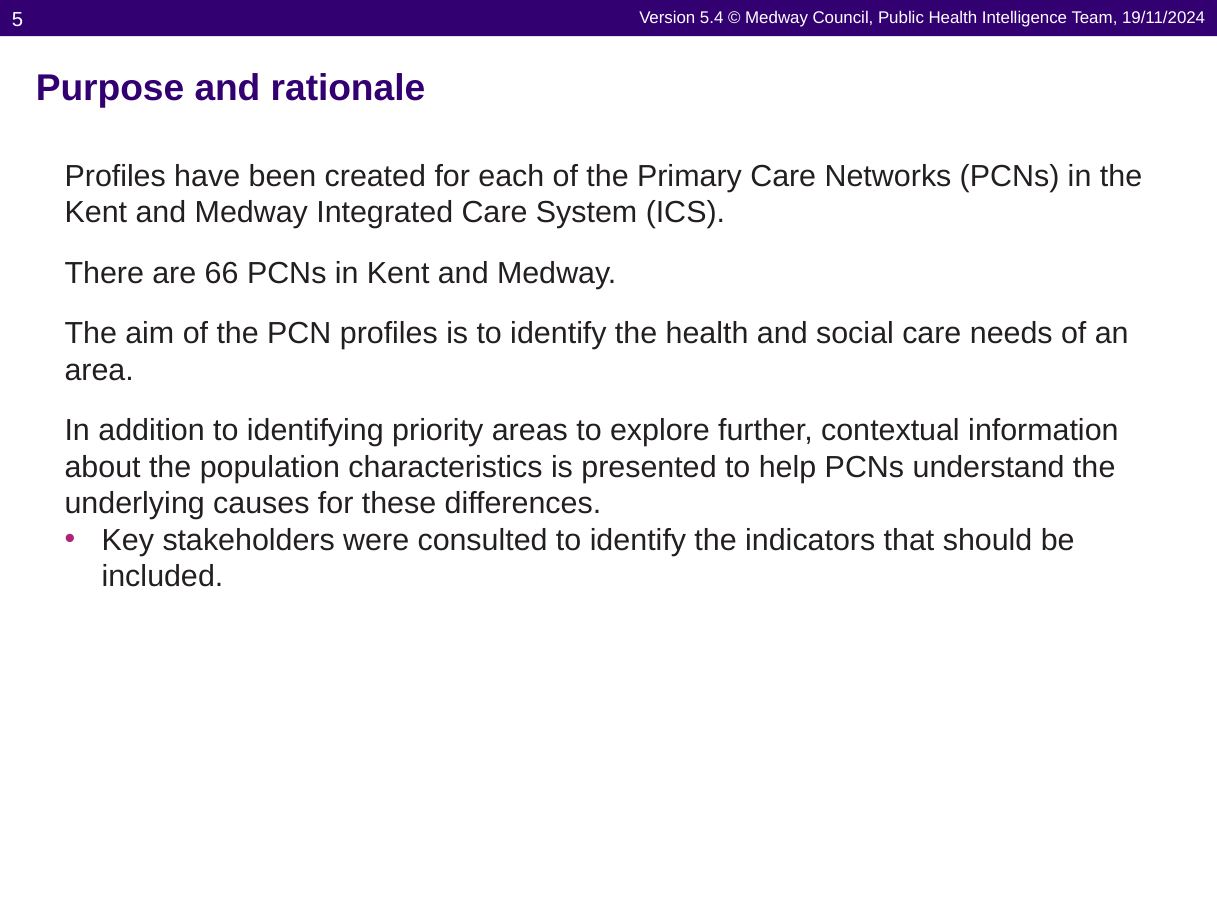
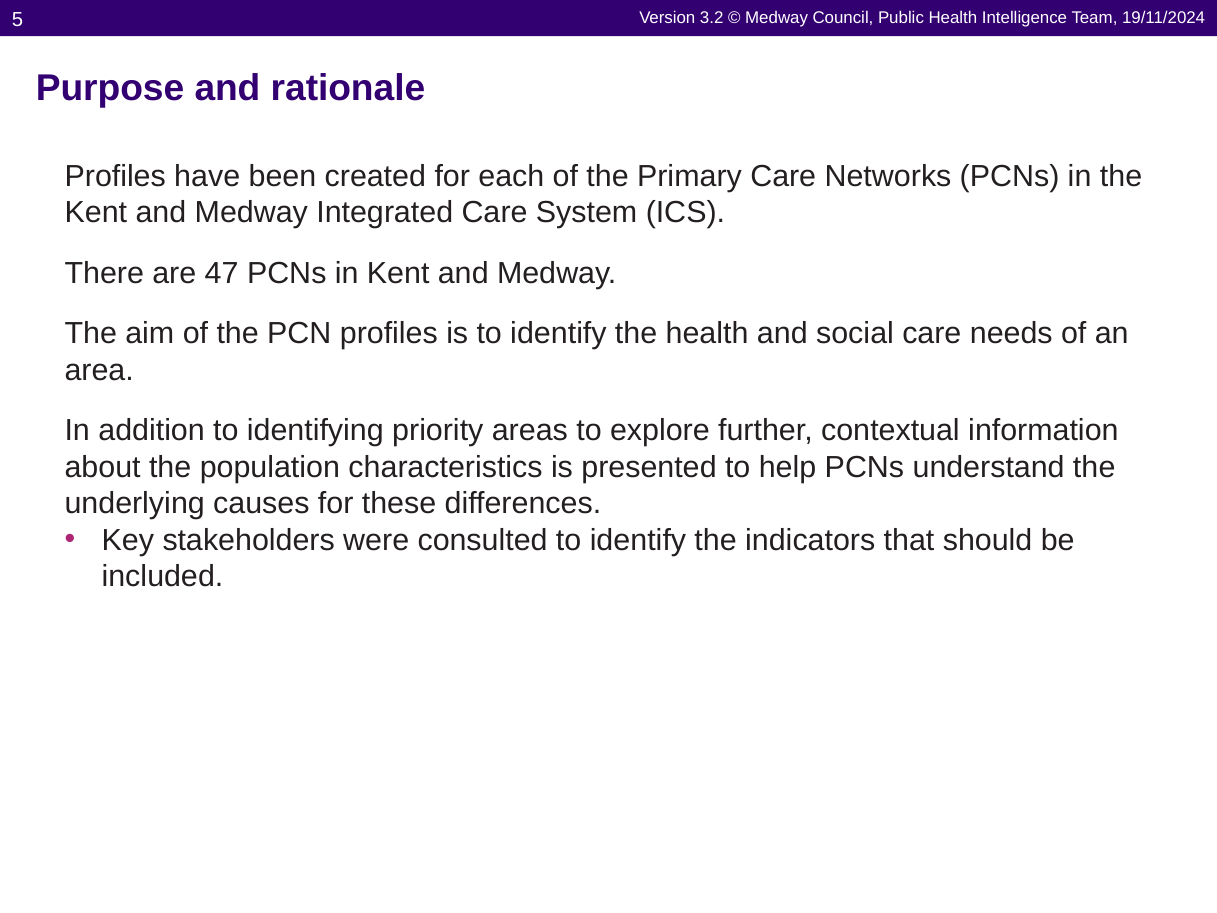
5.4: 5.4 -> 3.2
66: 66 -> 47
